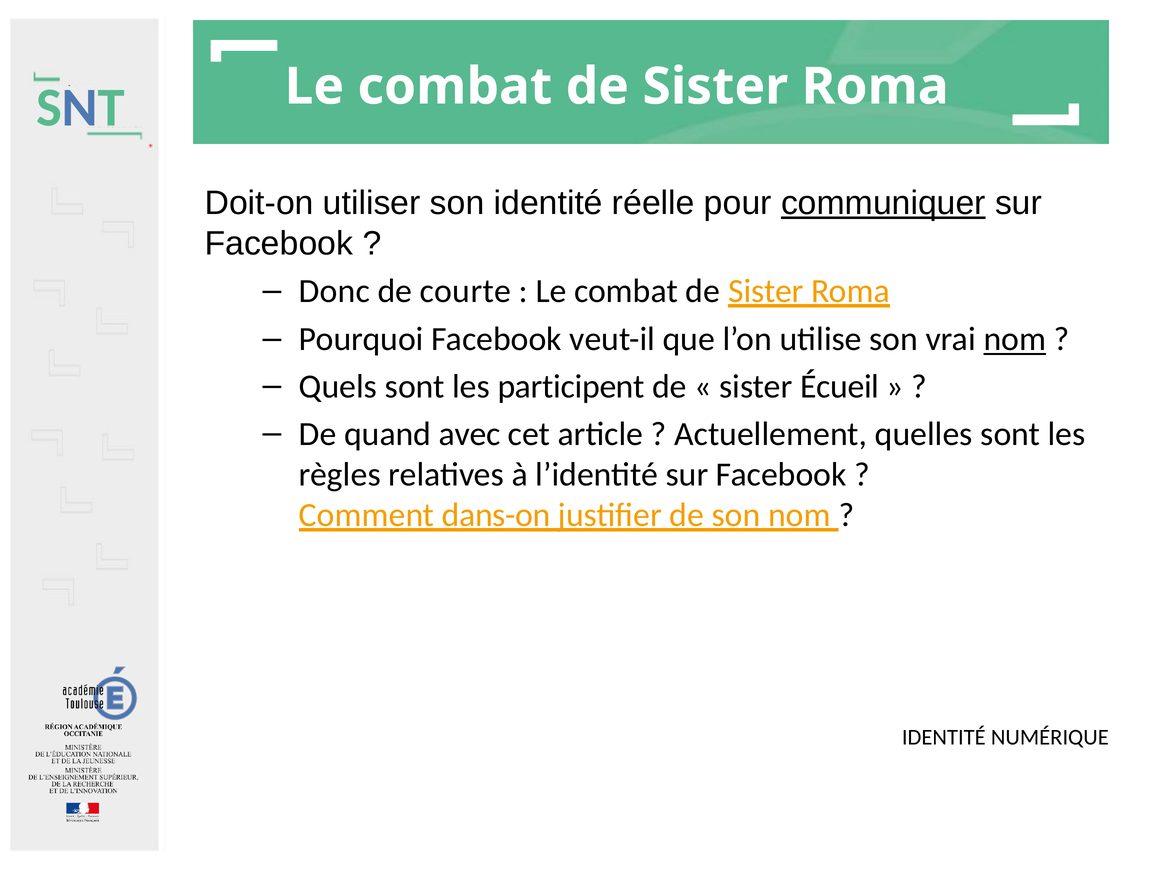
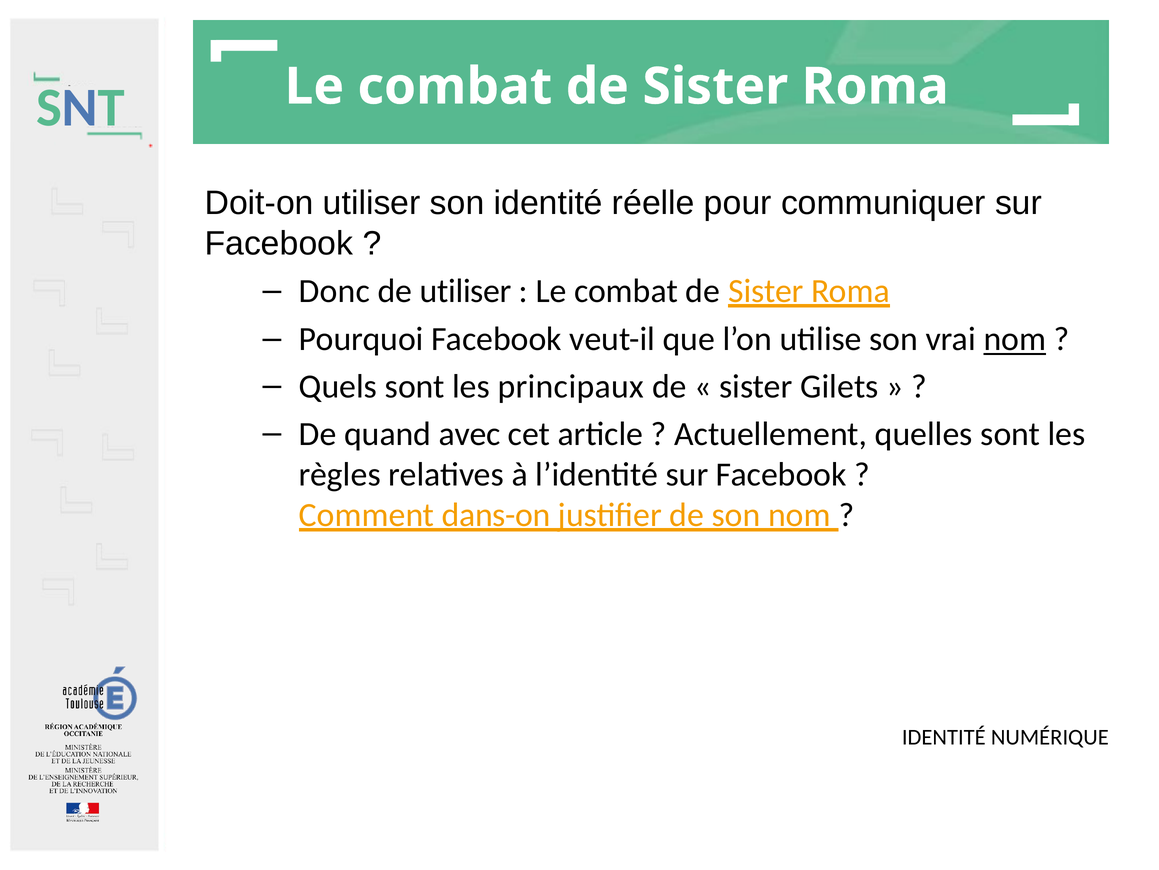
communiquer underline: present -> none
de courte: courte -> utiliser
participent: participent -> principaux
Écueil: Écueil -> Gilets
